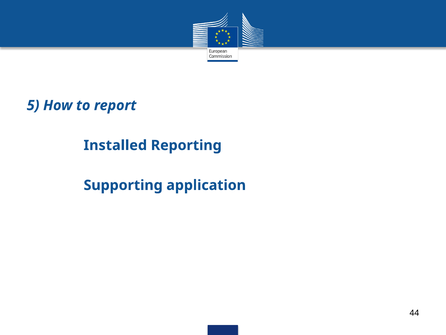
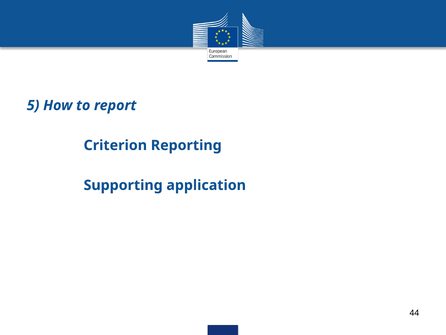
Installed: Installed -> Criterion
